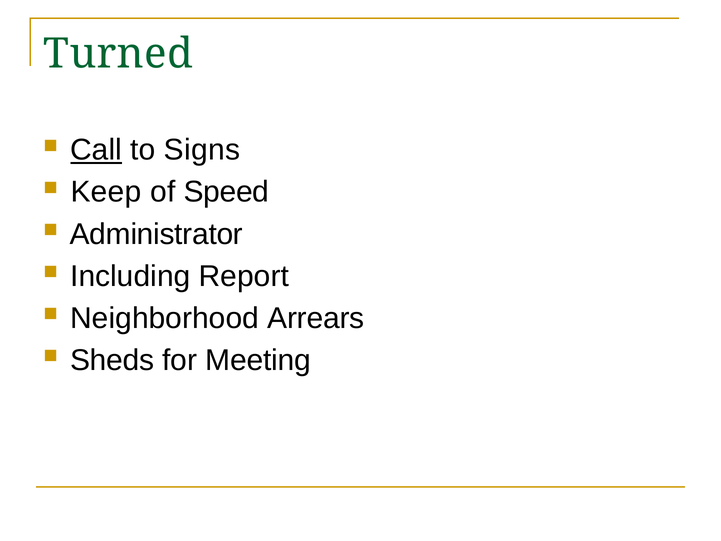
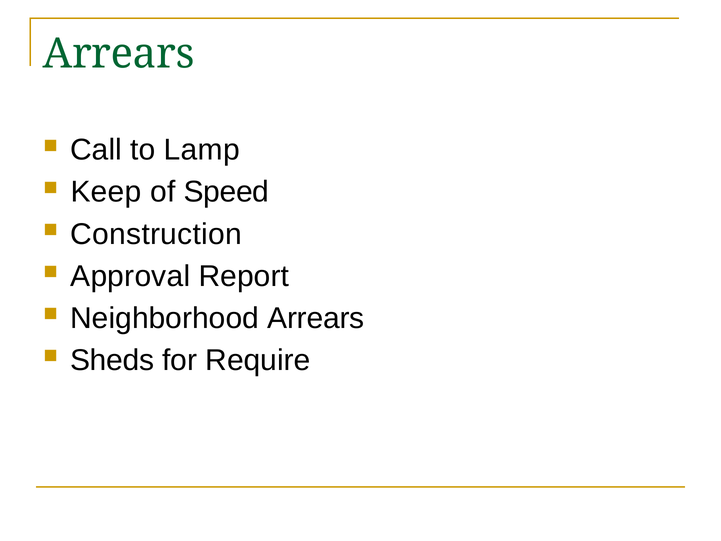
Turned at (118, 54): Turned -> Arrears
Call underline: present -> none
Signs: Signs -> Lamp
Administrator: Administrator -> Construction
Including: Including -> Approval
Meeting: Meeting -> Require
